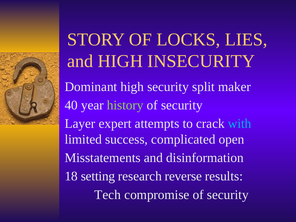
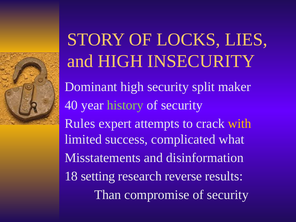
Layer: Layer -> Rules
with colour: light blue -> yellow
open: open -> what
Tech: Tech -> Than
